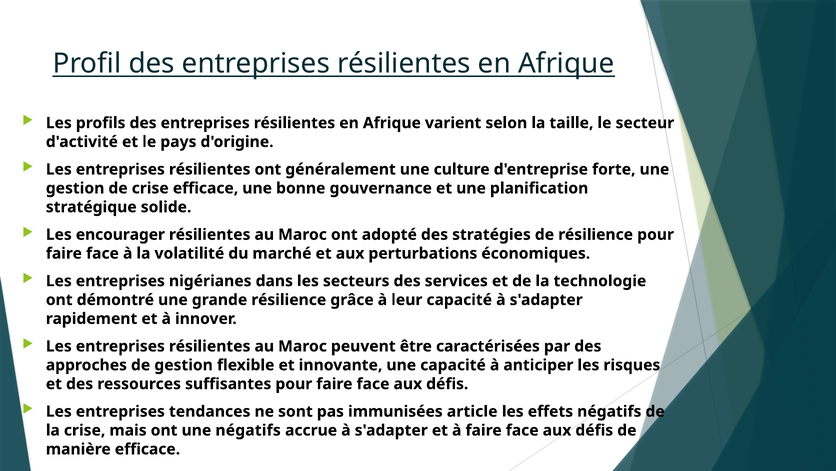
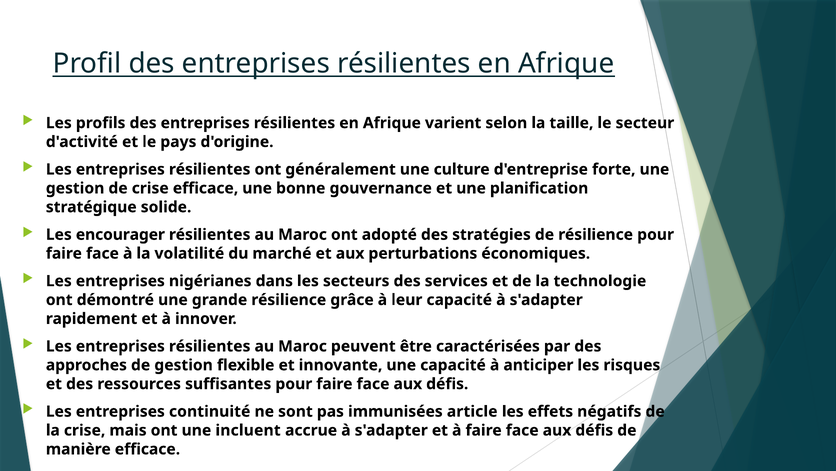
tendances: tendances -> continuité
une négatifs: négatifs -> incluent
